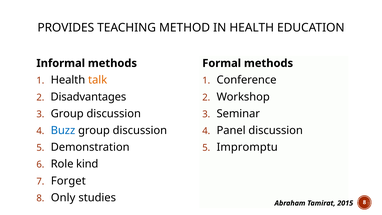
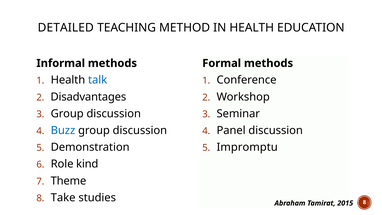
PROVIDES: PROVIDES -> DETAILED
talk colour: orange -> blue
Forget: Forget -> Theme
Only: Only -> Take
